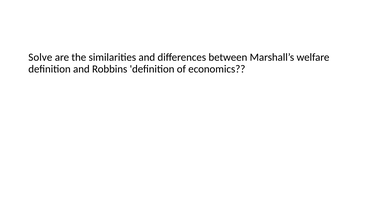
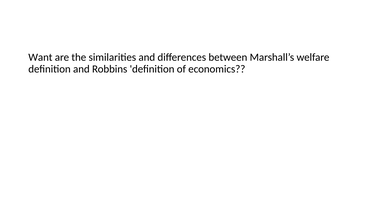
Solve: Solve -> Want
